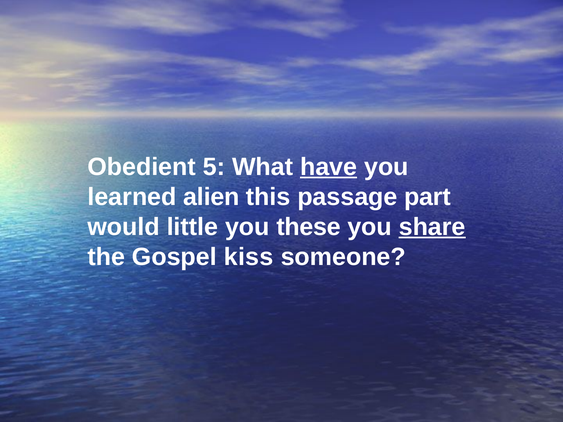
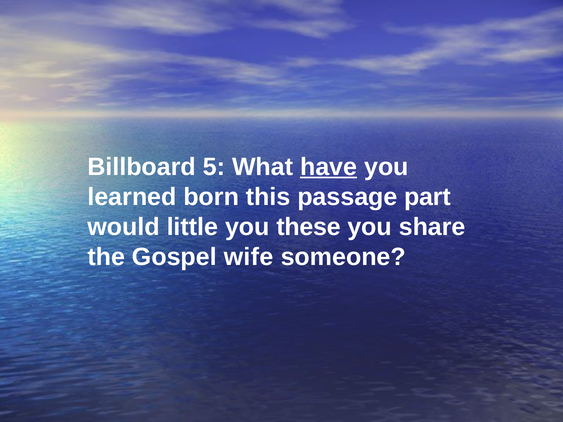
Obedient: Obedient -> Billboard
alien: alien -> born
share underline: present -> none
kiss: kiss -> wife
